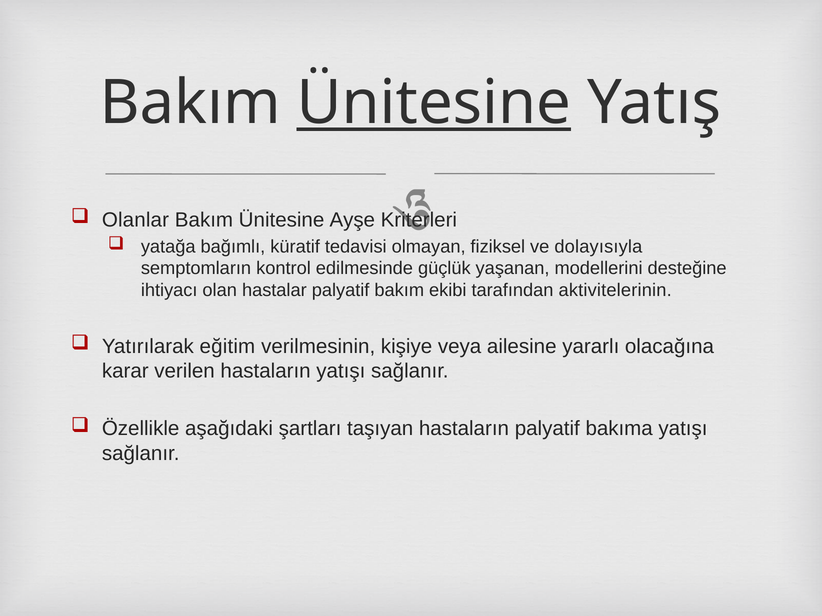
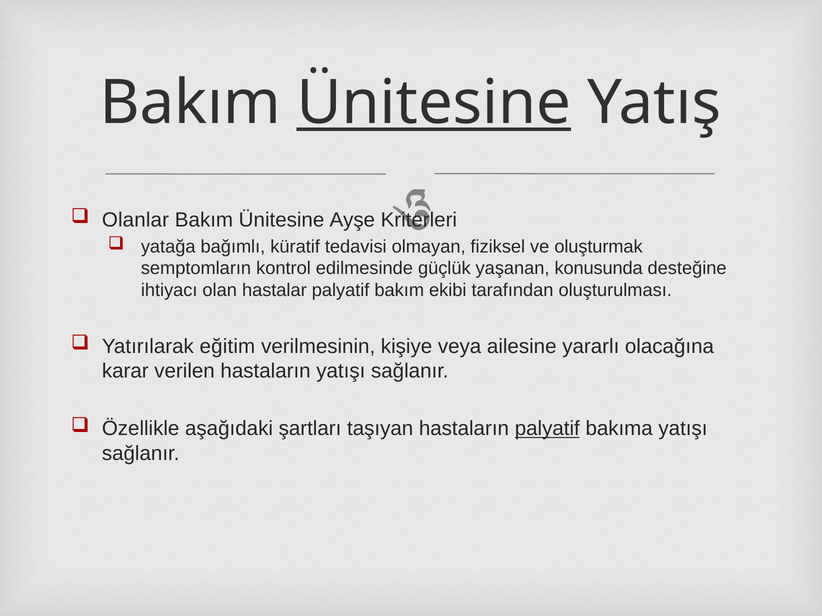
dolayısıyla: dolayısıyla -> oluşturmak
modellerini: modellerini -> konusunda
aktivitelerinin: aktivitelerinin -> oluşturulması
palyatif at (547, 429) underline: none -> present
